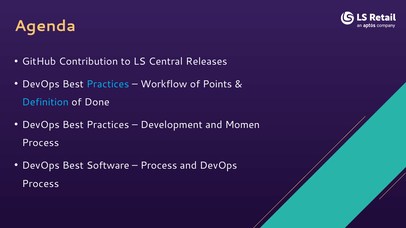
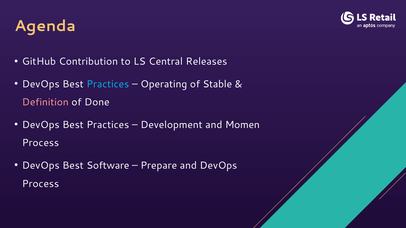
Workflow: Workflow -> Operating
Points: Points -> Stable
Definition colour: light blue -> pink
Process at (159, 166): Process -> Prepare
